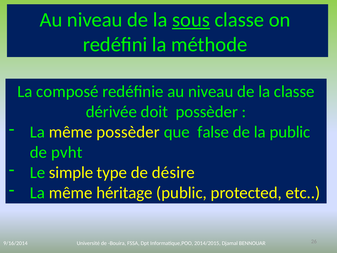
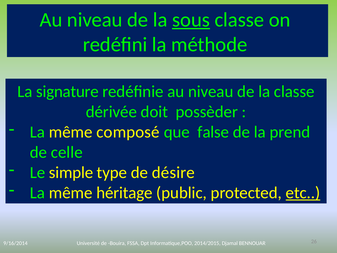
composé: composé -> signature
même possèder: possèder -> composé
la public: public -> prend
pvht: pvht -> celle
etc underline: none -> present
